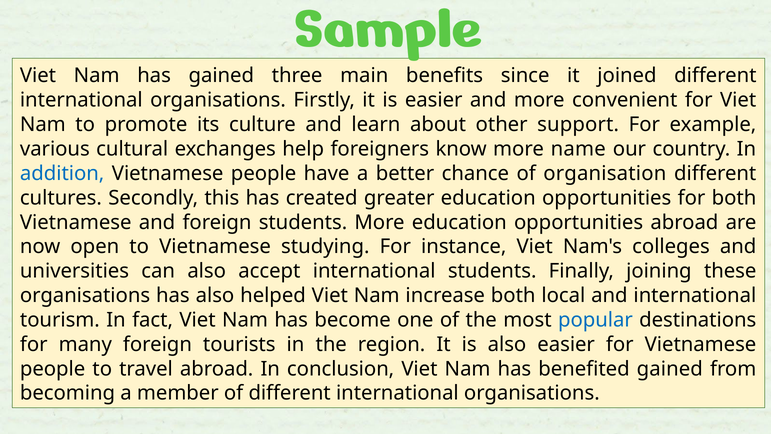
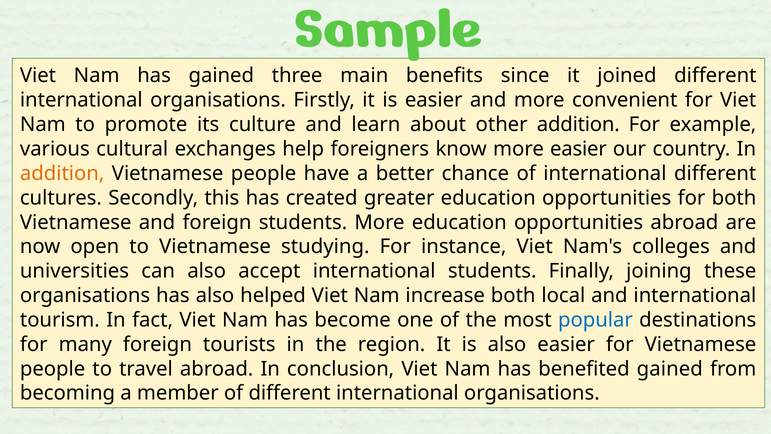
other support: support -> addition
more name: name -> easier
addition at (62, 173) colour: blue -> orange
of organisation: organisation -> international
